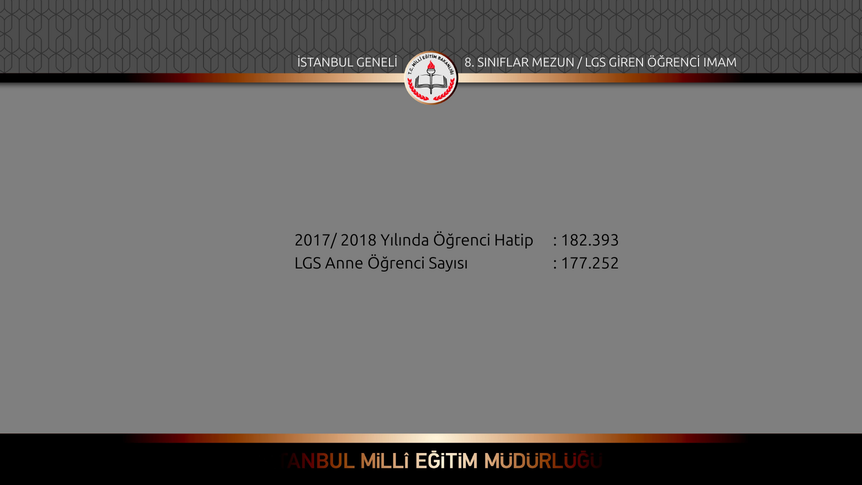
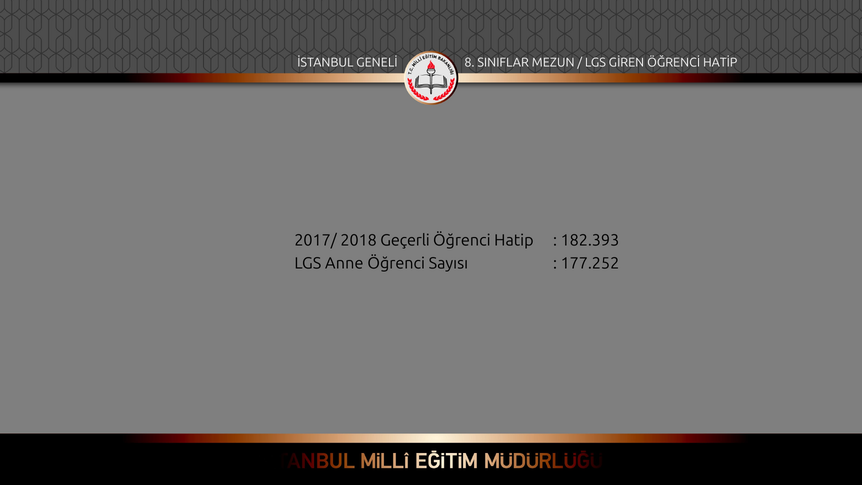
IMAM: IMAM -> HATİP
Yılında: Yılında -> Geçerli
